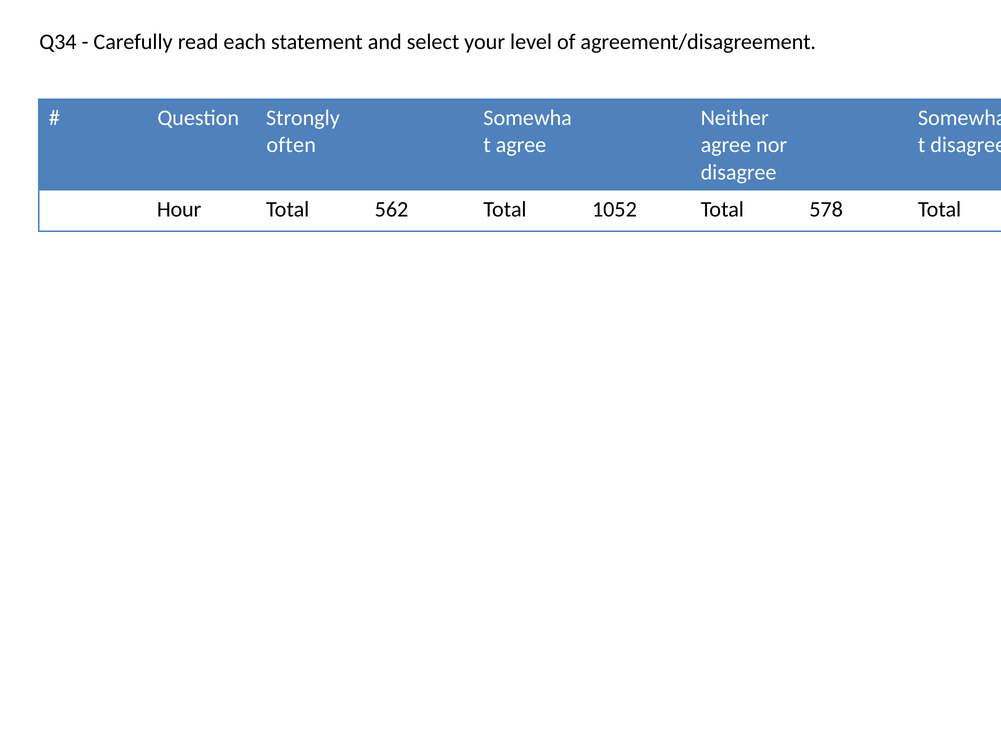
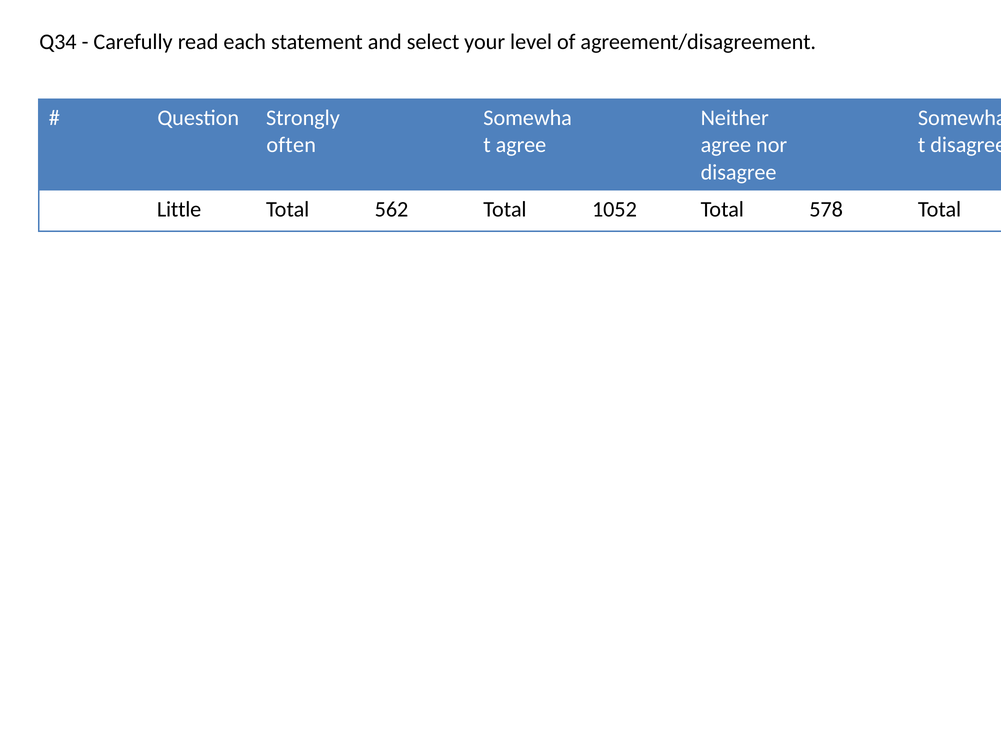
Hour: Hour -> Little
